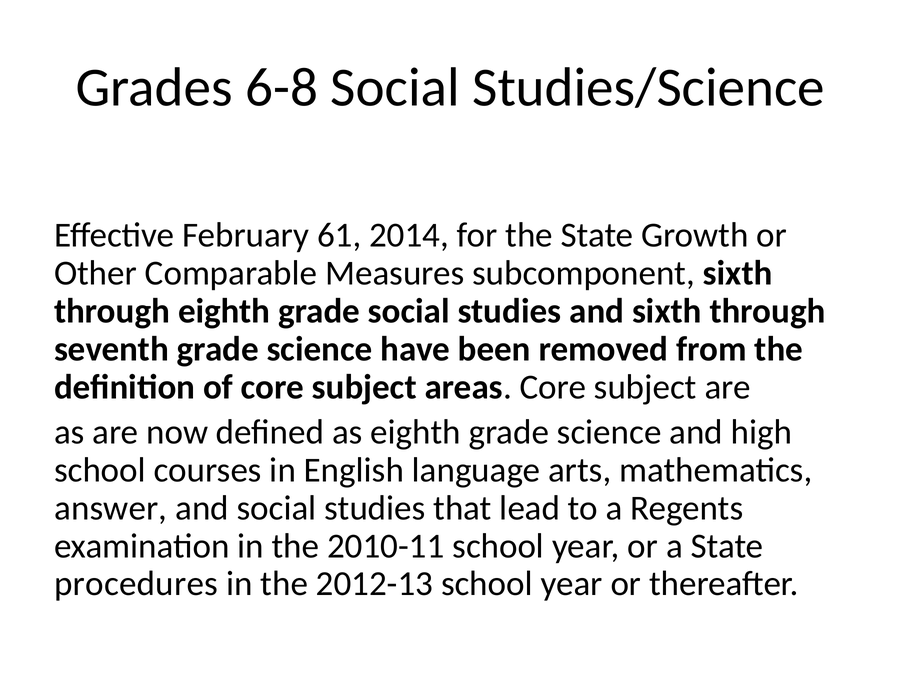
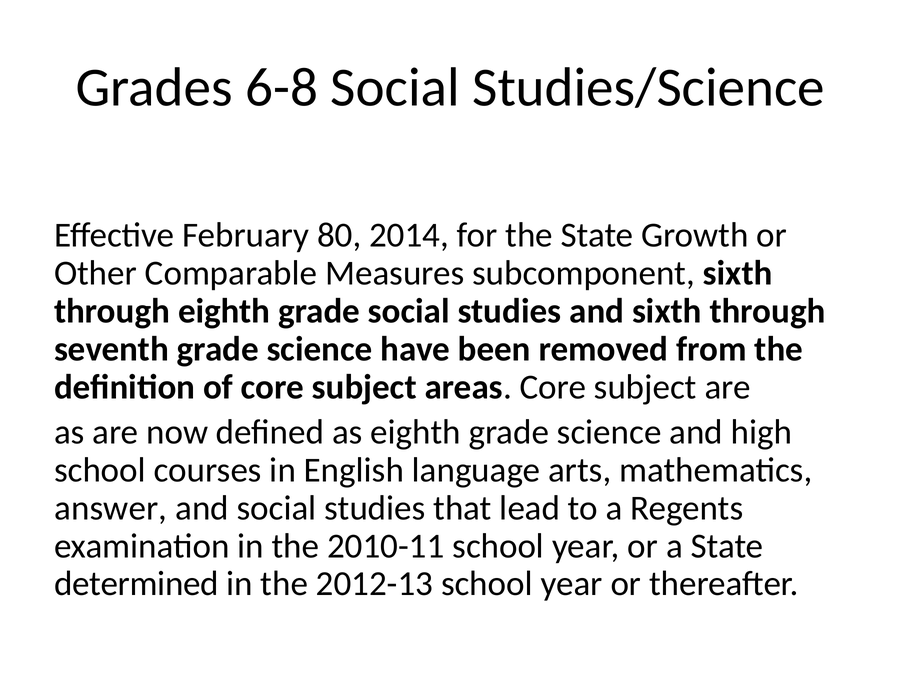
61: 61 -> 80
procedures: procedures -> determined
